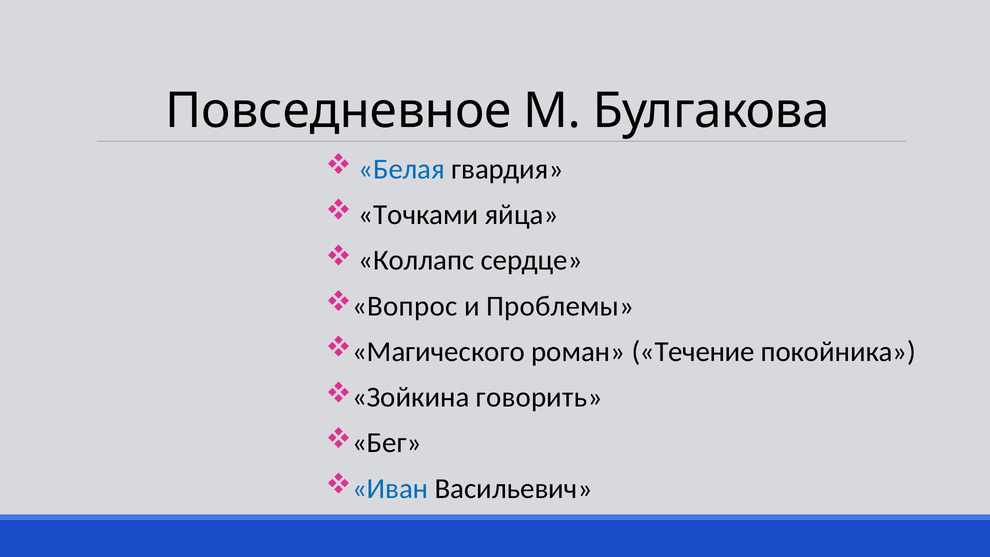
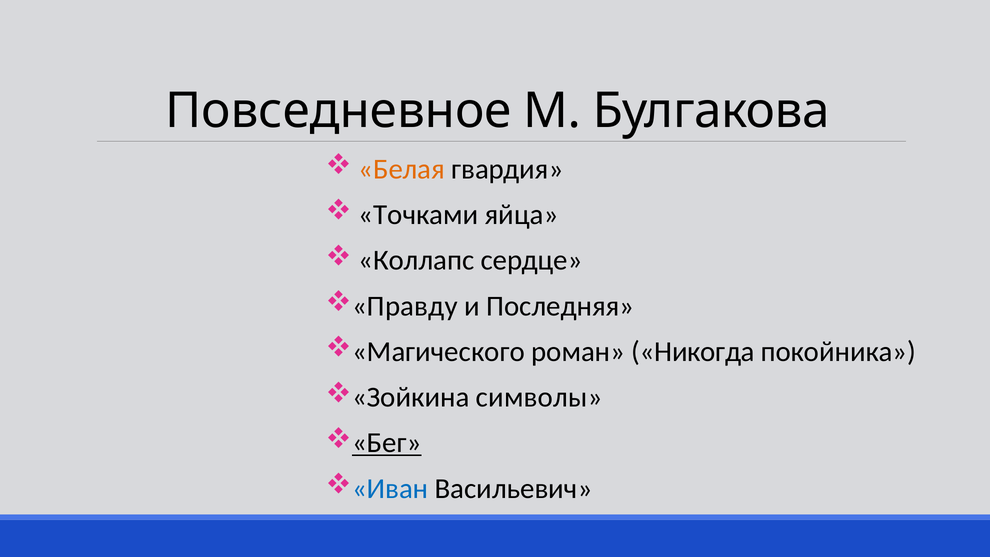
Белая colour: blue -> orange
Вопрос: Вопрос -> Правду
Проблемы: Проблемы -> Последняя
Течение: Течение -> Никогда
говорить: говорить -> символы
Бег underline: none -> present
